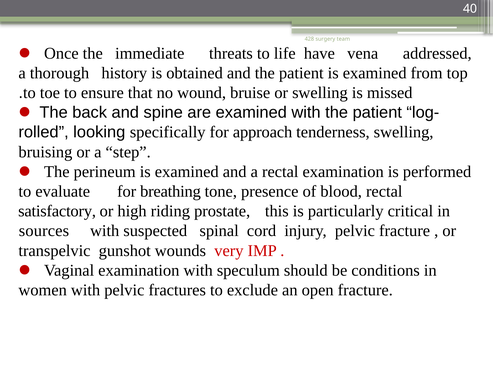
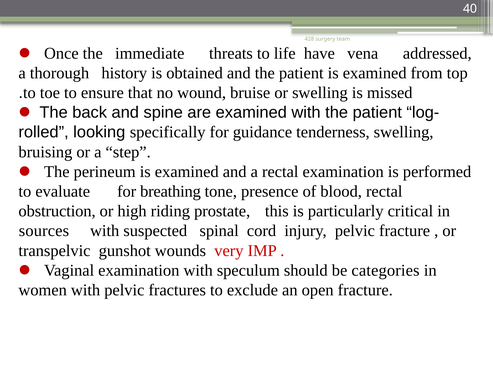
approach: approach -> guidance
satisfactory: satisfactory -> obstruction
conditions: conditions -> categories
